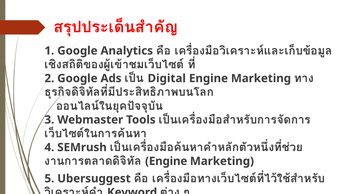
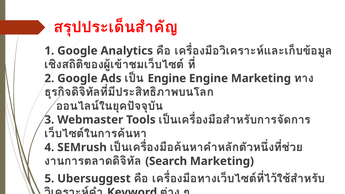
Digital at (167, 78): Digital -> Engine
Engine at (166, 161): Engine -> Search
